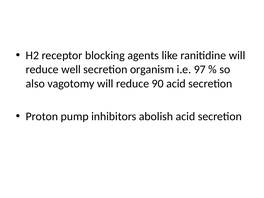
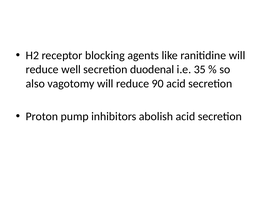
organism: organism -> duodenal
97: 97 -> 35
